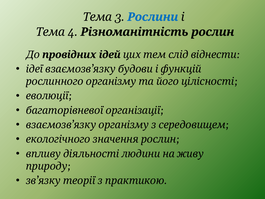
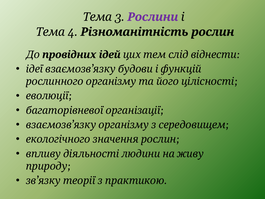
Рослини colour: blue -> purple
